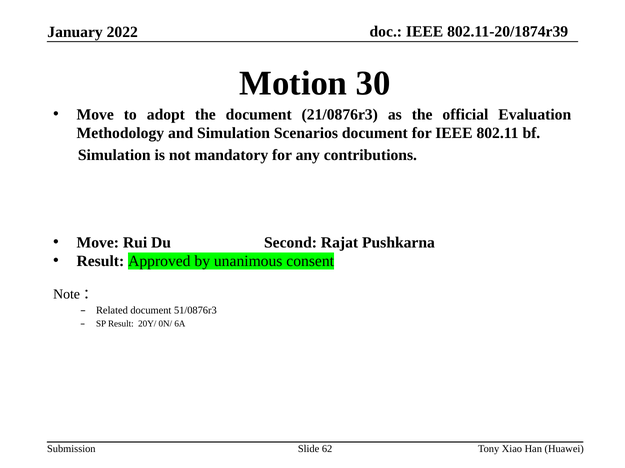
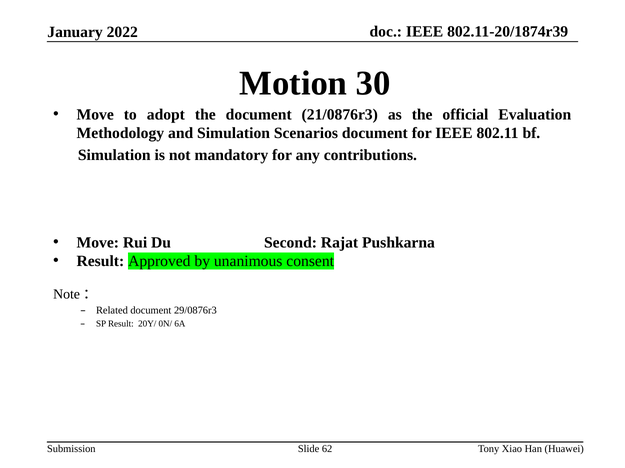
51/0876r3: 51/0876r3 -> 29/0876r3
